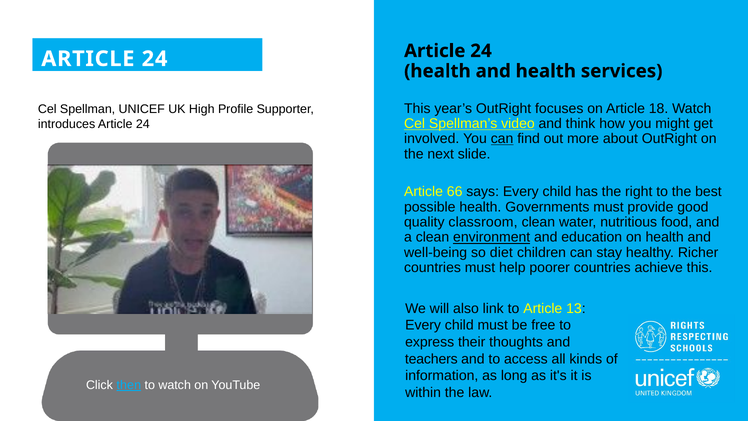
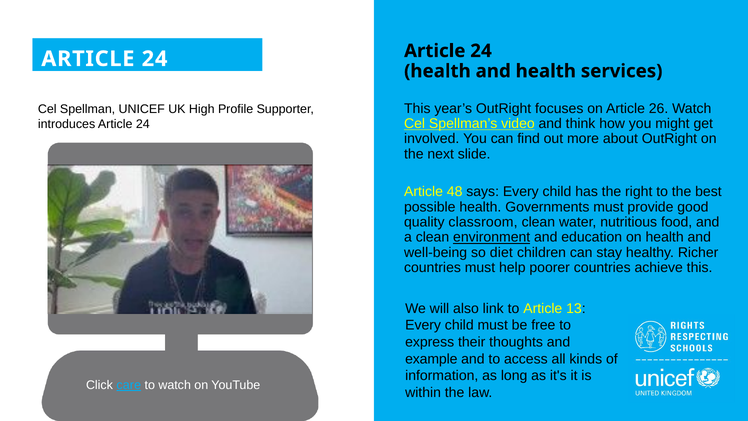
18: 18 -> 26
can at (502, 139) underline: present -> none
66: 66 -> 48
teachers: teachers -> example
then: then -> care
